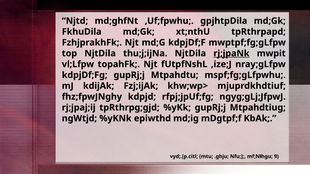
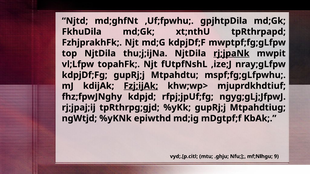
Fzj;ijAk underline: none -> present
